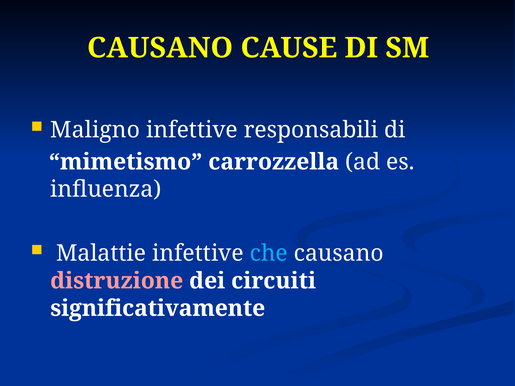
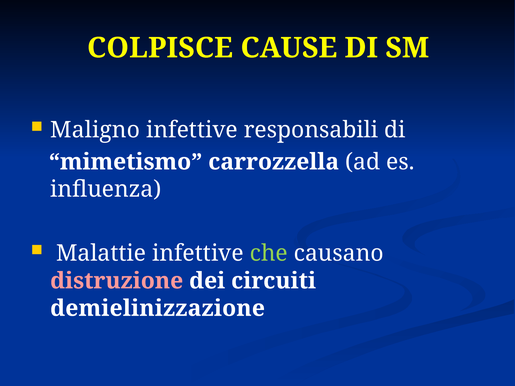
CAUSANO at (160, 48): CAUSANO -> COLPISCE
che colour: light blue -> light green
significativamente: significativamente -> demielinizzazione
